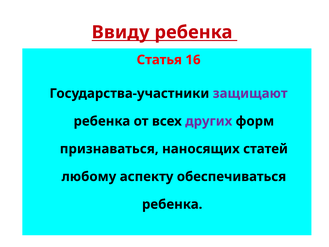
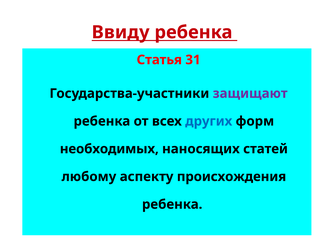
16: 16 -> 31
других colour: purple -> blue
признаваться: признаваться -> необходимых
обеспечиваться: обеспечиваться -> происхождения
